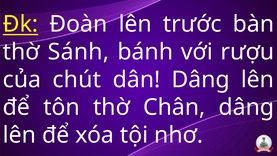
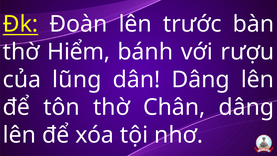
Sánh: Sánh -> Hiểm
chút: chút -> lũng
